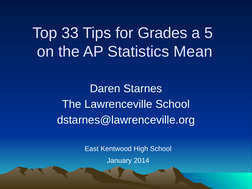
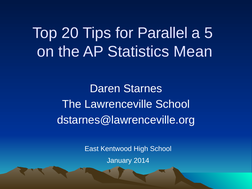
33: 33 -> 20
Grades: Grades -> Parallel
